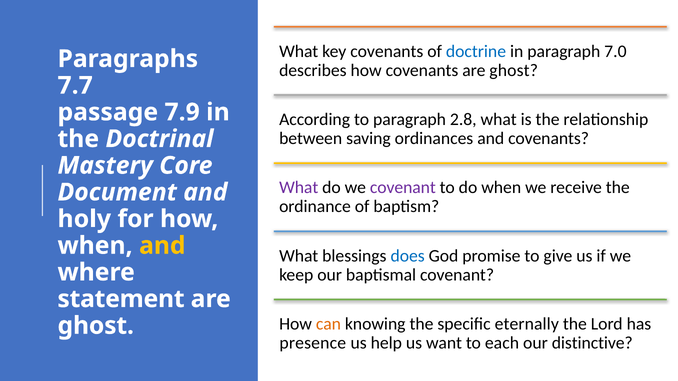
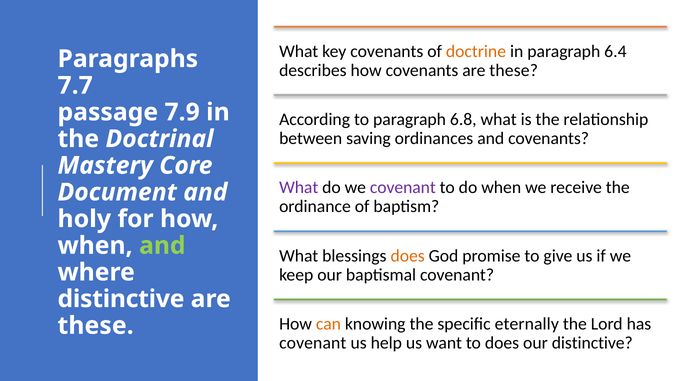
doctrine colour: blue -> orange
7.0: 7.0 -> 6.4
covenants are ghost: ghost -> these
2.8: 2.8 -> 6.8
and at (162, 246) colour: yellow -> light green
does at (408, 256) colour: blue -> orange
statement at (121, 299): statement -> distinctive
ghost at (96, 326): ghost -> these
presence at (313, 343): presence -> covenant
to each: each -> does
